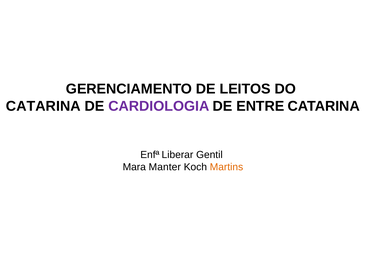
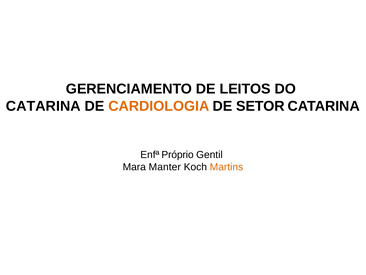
CARDIOLOGIA colour: purple -> orange
ENTRE: ENTRE -> SETOR
Liberar: Liberar -> Próprio
